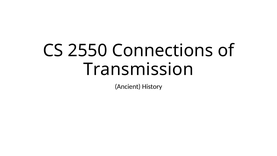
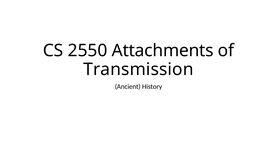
Connections: Connections -> Attachments
